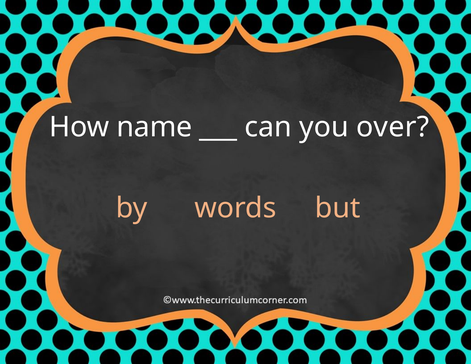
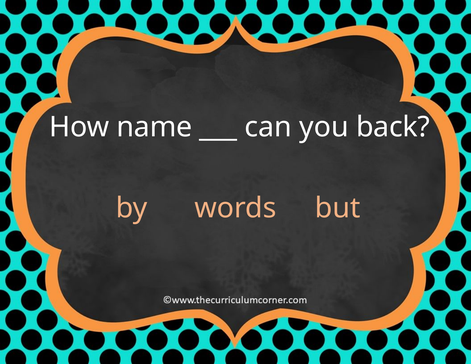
over: over -> back
